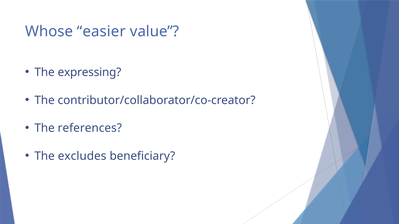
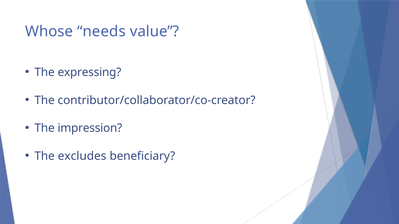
easier: easier -> needs
references: references -> impression
